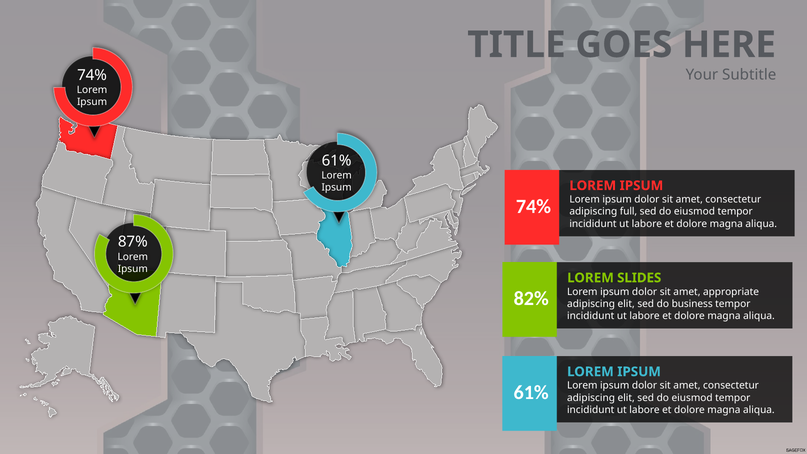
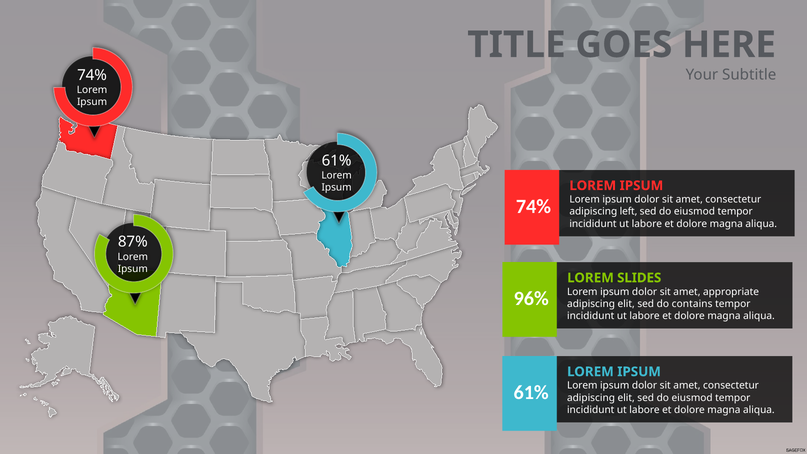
full: full -> left
82%: 82% -> 96%
business: business -> contains
